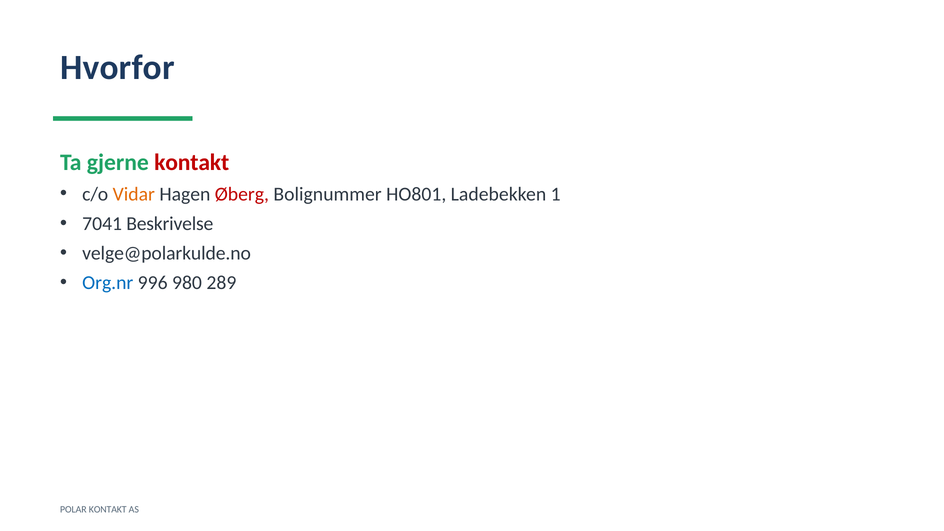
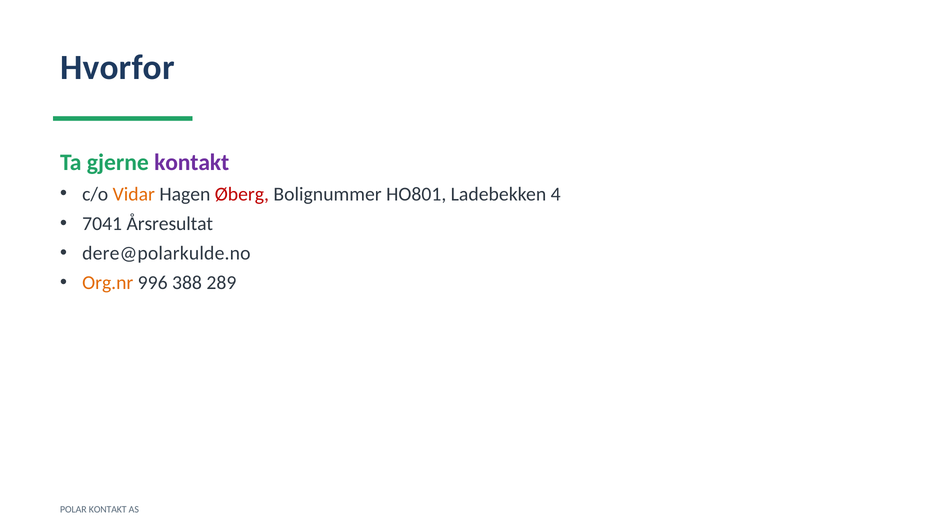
kontakt at (192, 163) colour: red -> purple
1: 1 -> 4
Beskrivelse: Beskrivelse -> Årsresultat
velge@polarkulde.no: velge@polarkulde.no -> dere@polarkulde.no
Org.nr colour: blue -> orange
980: 980 -> 388
